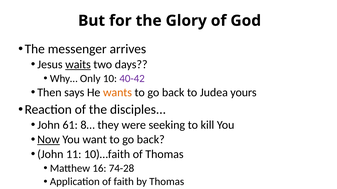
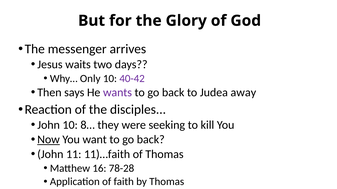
waits underline: present -> none
wants colour: orange -> purple
yours: yours -> away
John 61: 61 -> 10
10)…faith: 10)…faith -> 11)…faith
74-28: 74-28 -> 78-28
